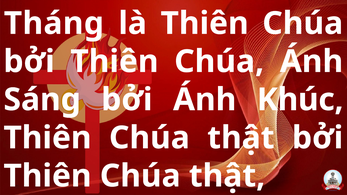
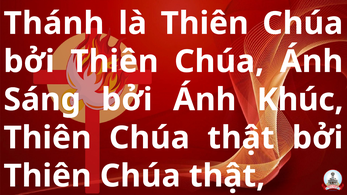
Tháng: Tháng -> Thánh
